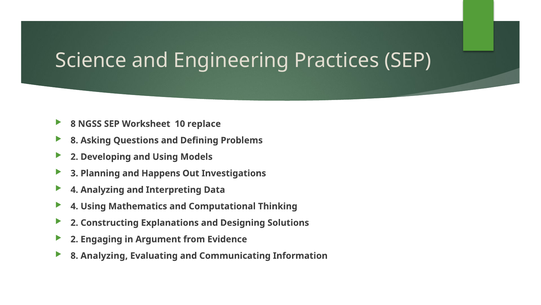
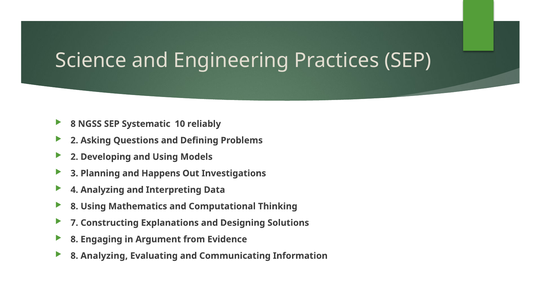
Worksheet: Worksheet -> Systematic
replace: replace -> reliably
8 at (74, 140): 8 -> 2
4 at (74, 206): 4 -> 8
2 at (74, 222): 2 -> 7
2 at (74, 239): 2 -> 8
